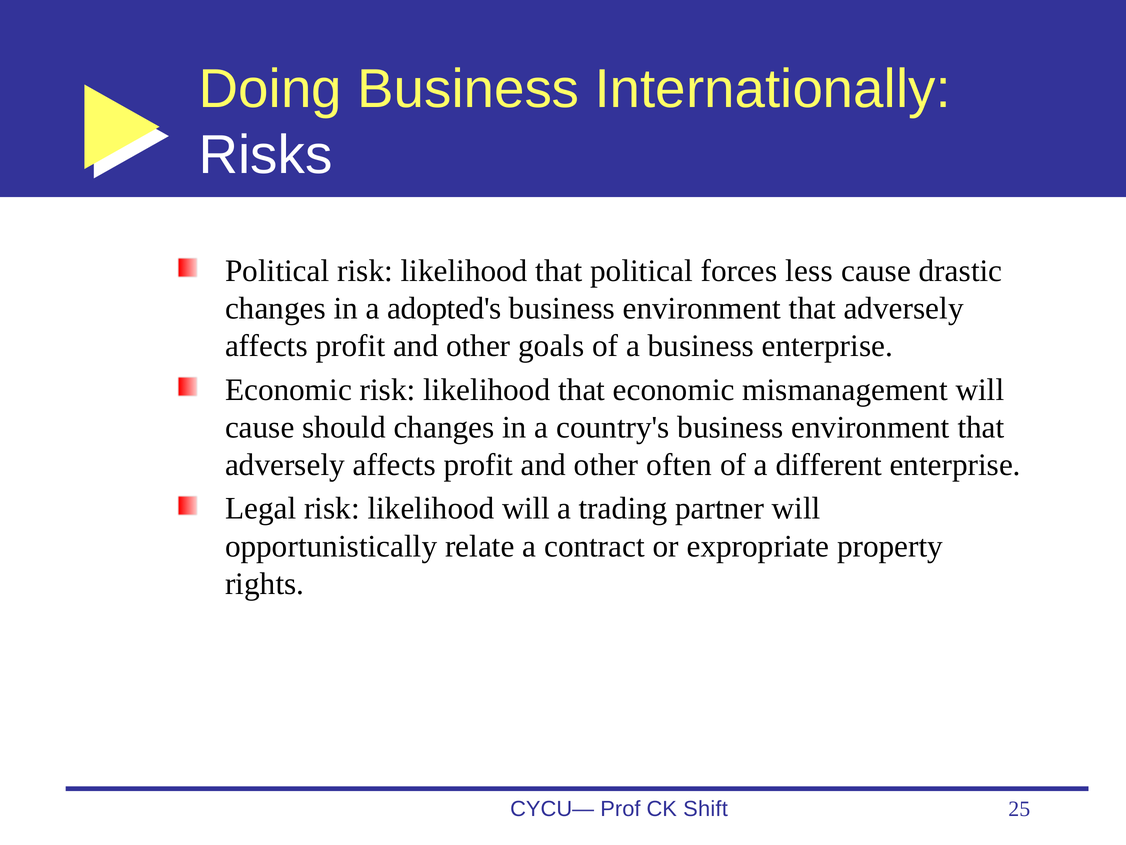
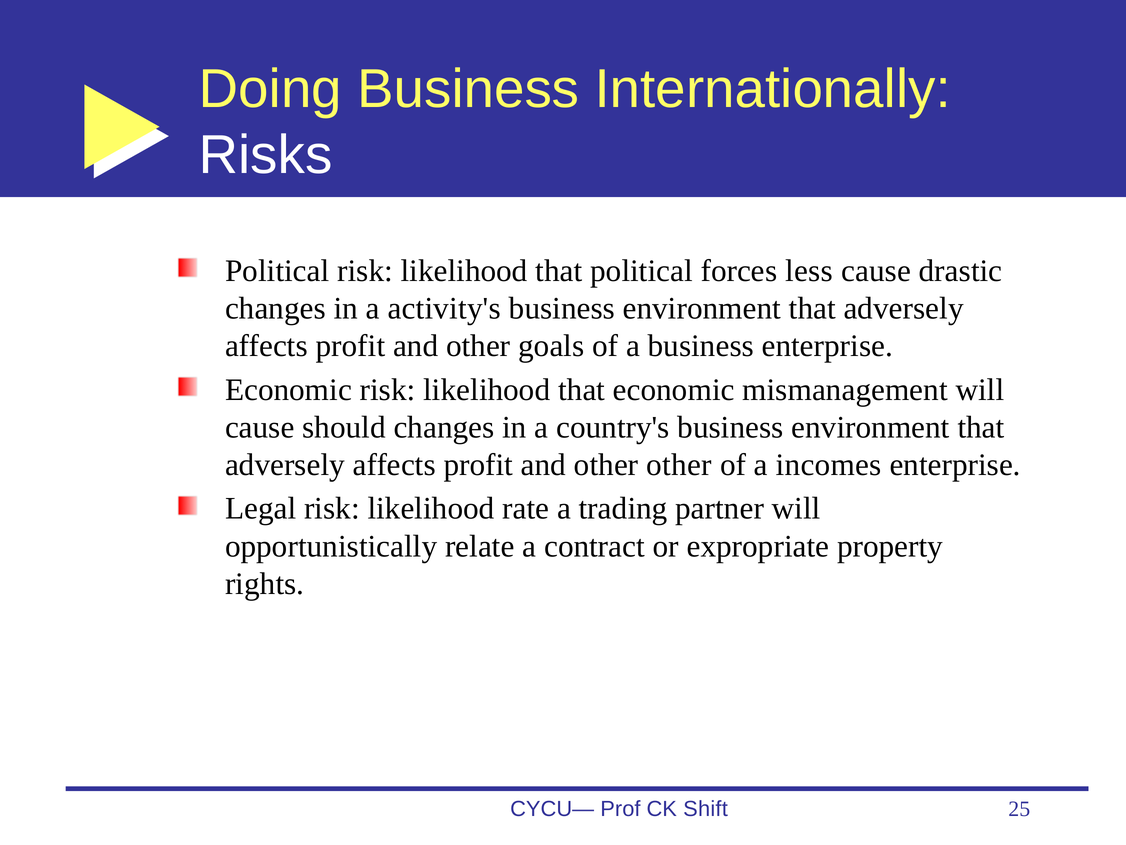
adopted's: adopted's -> activity's
other often: often -> other
different: different -> incomes
likelihood will: will -> rate
